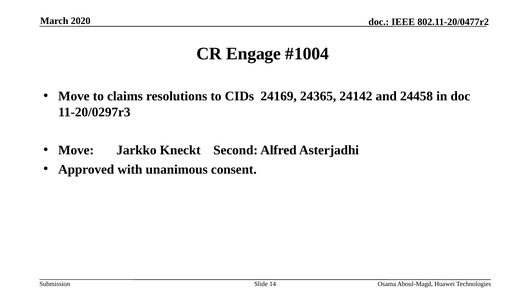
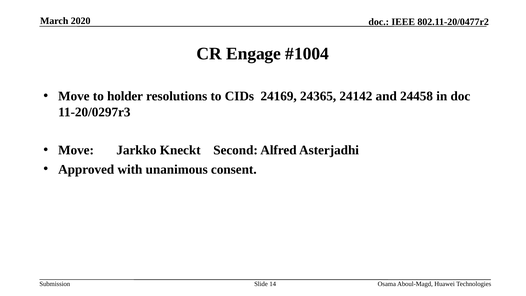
claims: claims -> holder
